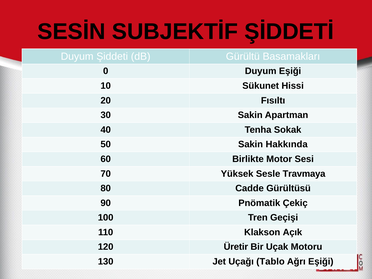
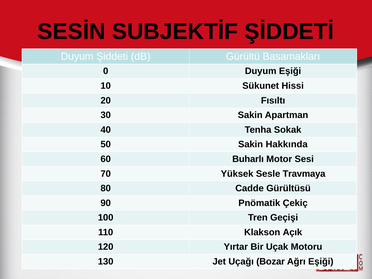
Birlikte: Birlikte -> Buharlı
Üretir: Üretir -> Yırtar
Tablo: Tablo -> Bozar
